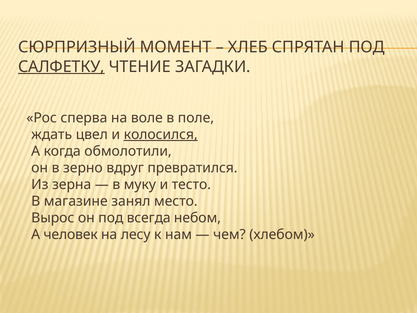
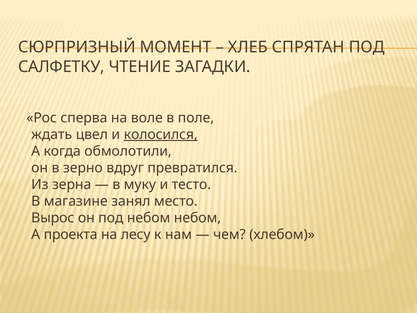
САЛФЕТКУ underline: present -> none
под всегда: всегда -> небом
человек: человек -> проекта
